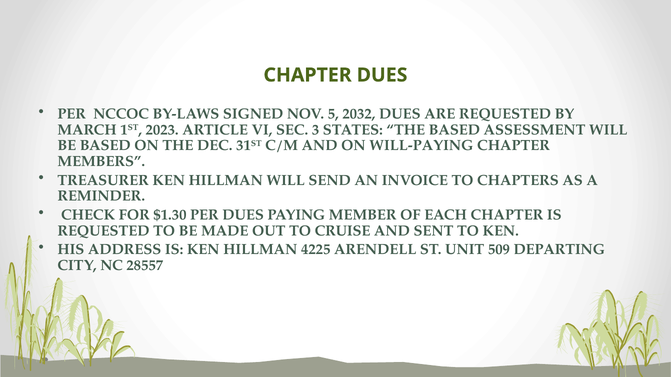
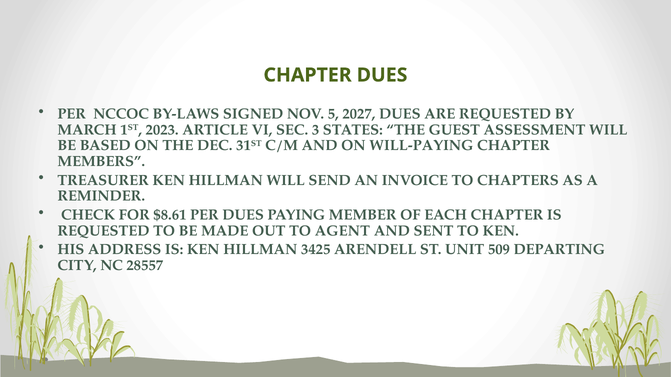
2032: 2032 -> 2027
THE BASED: BASED -> GUEST
$1.30: $1.30 -> $8.61
CRUISE: CRUISE -> AGENT
4225: 4225 -> 3425
